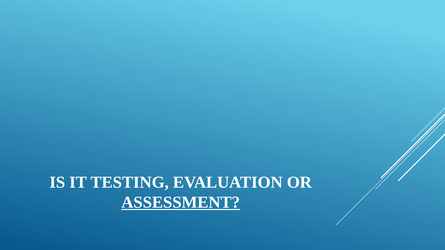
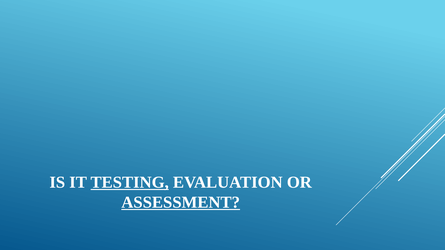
TESTING underline: none -> present
